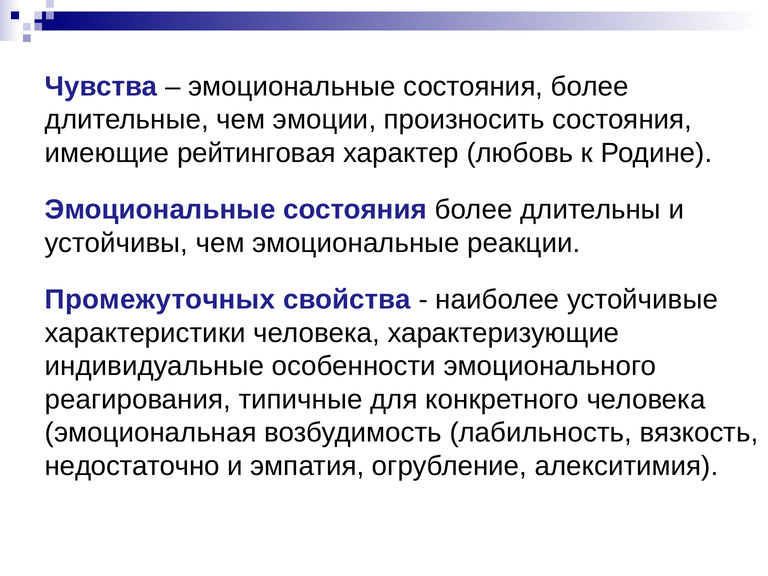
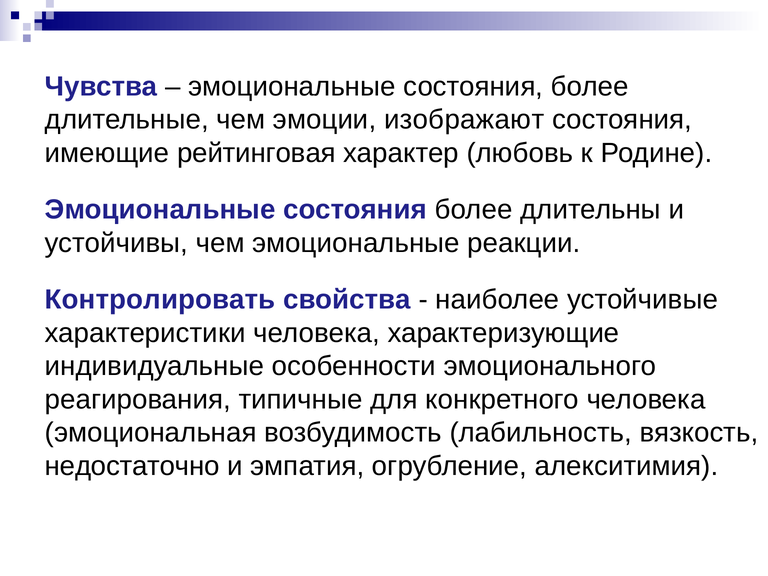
произносить: произносить -> изображают
Промежуточных: Промежуточных -> Контролировать
